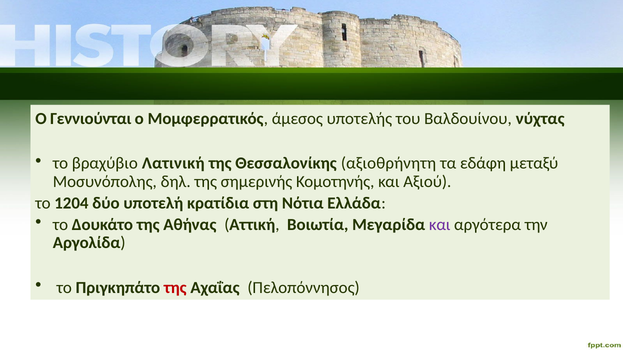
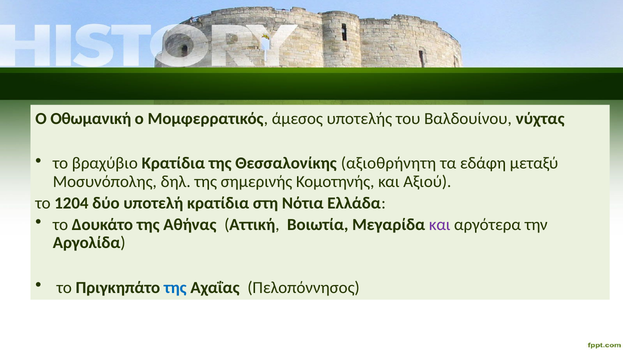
Γεννιούνται: Γεννιούνται -> Οθωμανική
βραχύβιο Λατινική: Λατινική -> Κρατίδια
της at (175, 288) colour: red -> blue
